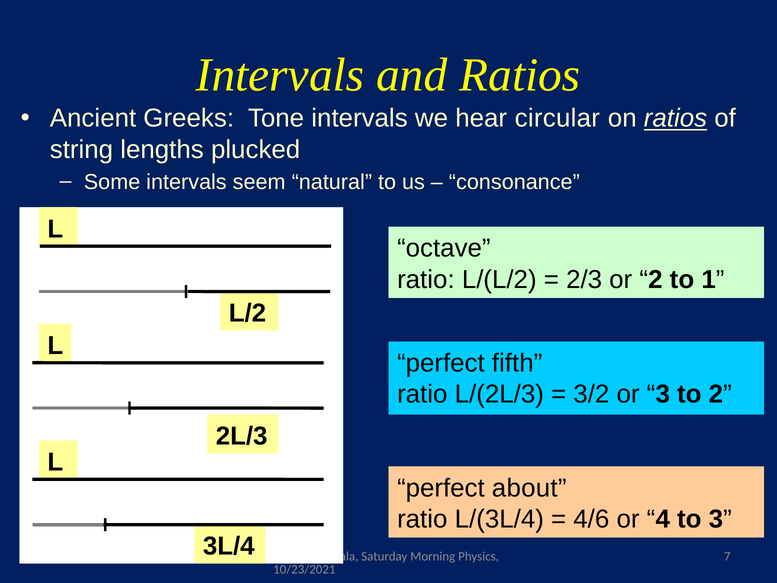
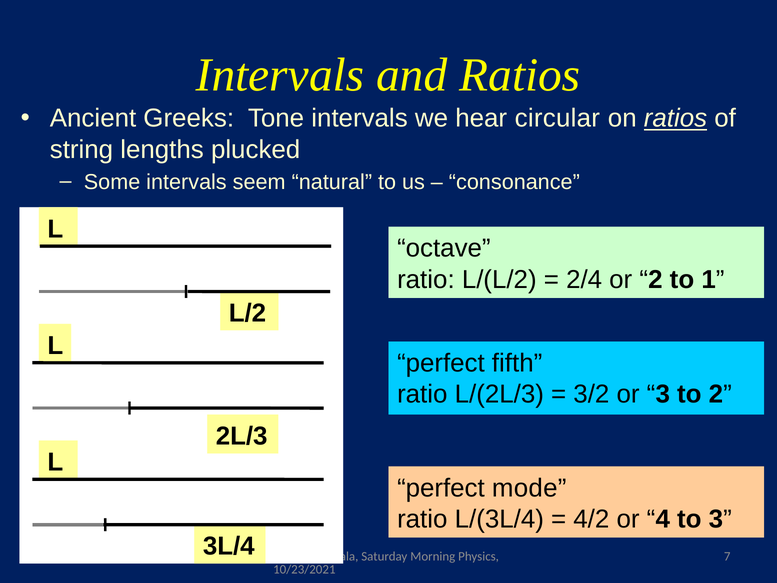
2/3: 2/3 -> 2/4
about: about -> mode
4/6: 4/6 -> 4/2
